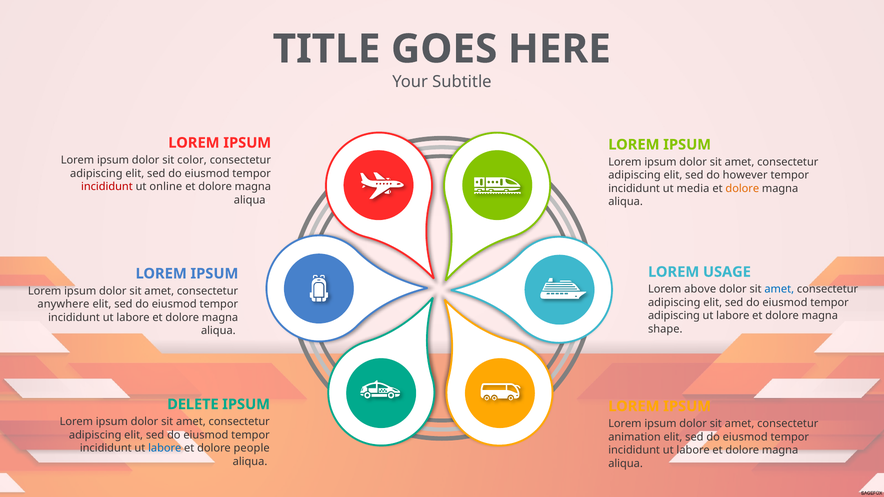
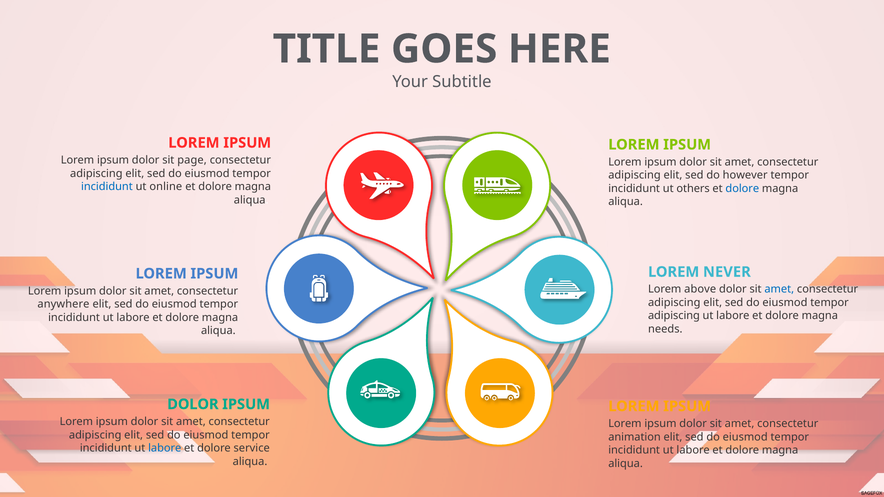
color: color -> page
incididunt at (107, 187) colour: red -> blue
media: media -> others
dolore at (742, 189) colour: orange -> blue
USAGE: USAGE -> NEVER
shape: shape -> needs
DELETE at (193, 404): DELETE -> DOLOR
people: people -> service
